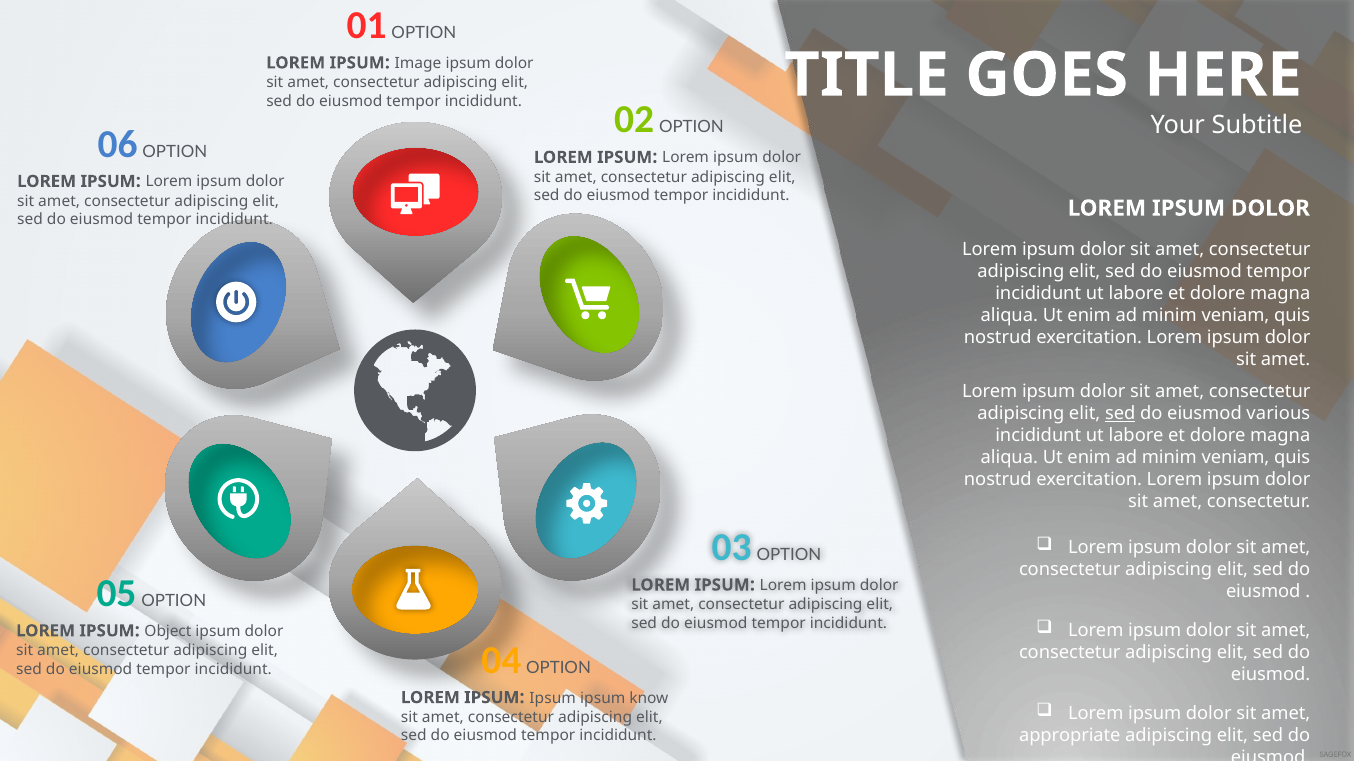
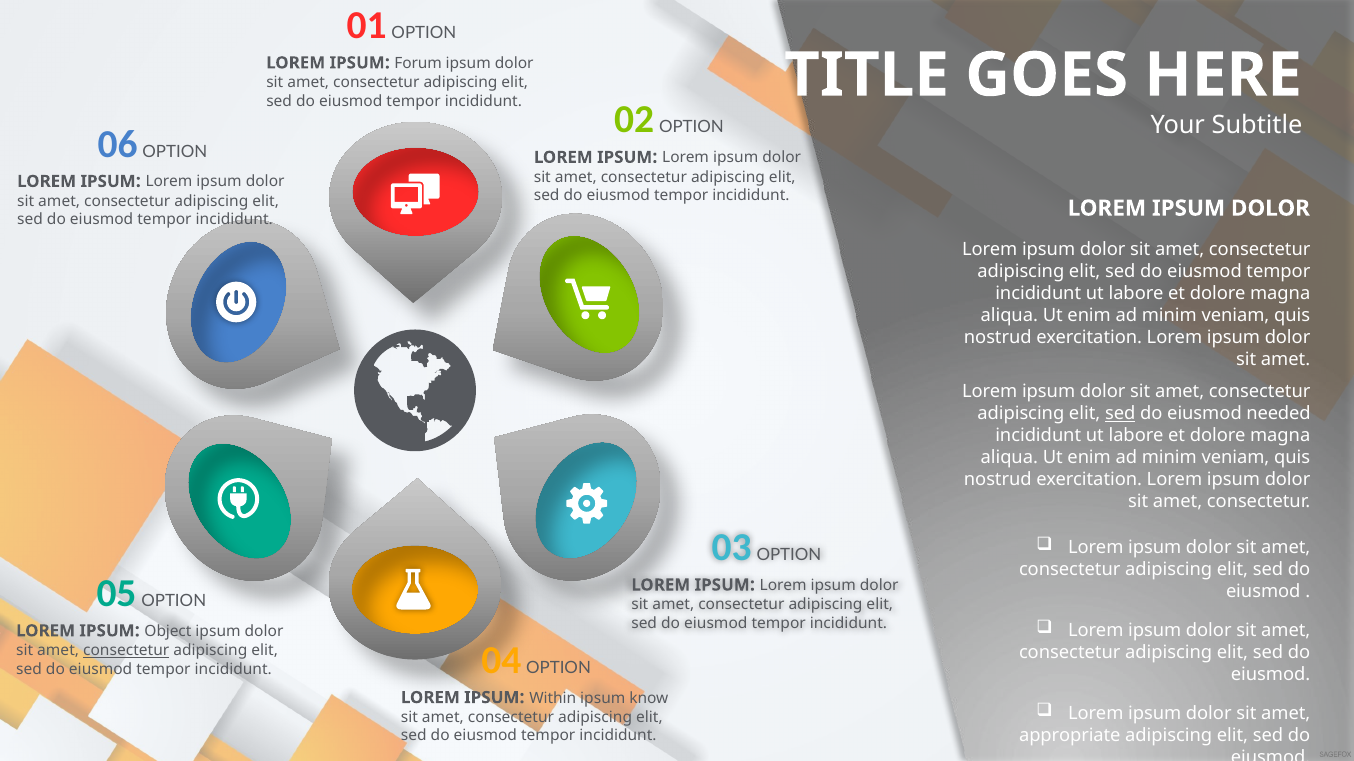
Image: Image -> Forum
various: various -> needed
consectetur at (126, 651) underline: none -> present
LOREM IPSUM Ipsum: Ipsum -> Within
